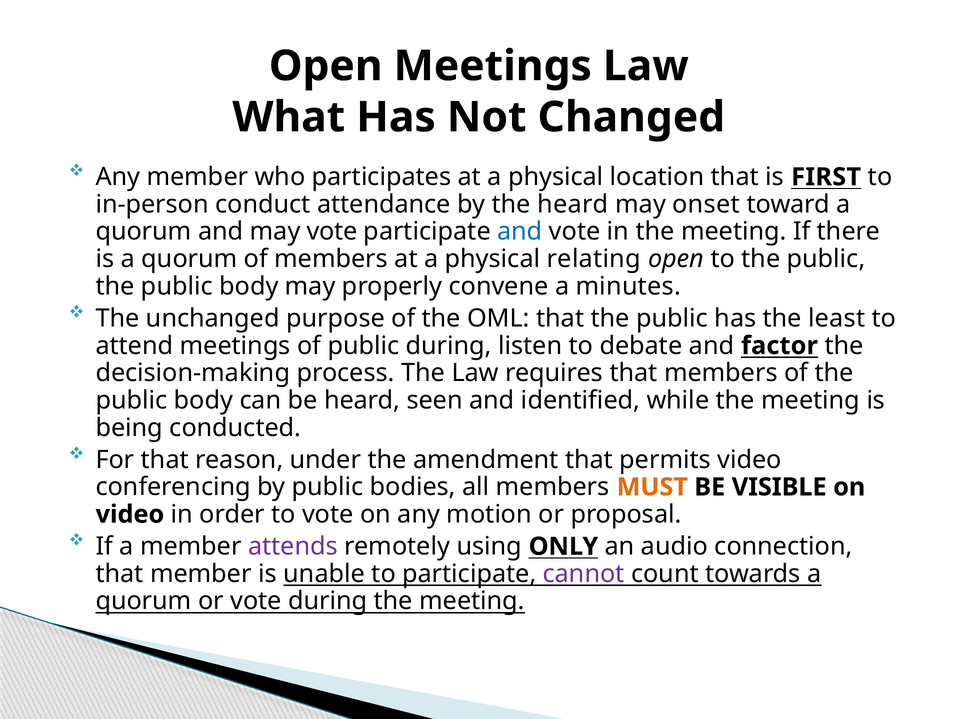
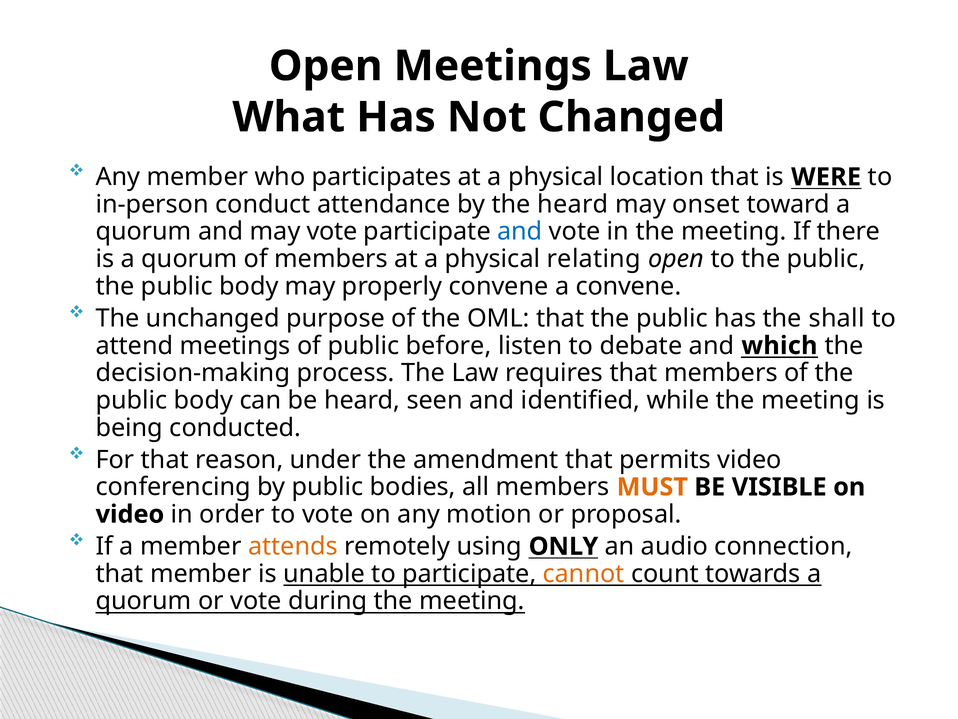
FIRST: FIRST -> WERE
a minutes: minutes -> convene
least: least -> shall
public during: during -> before
factor: factor -> which
attends colour: purple -> orange
cannot colour: purple -> orange
